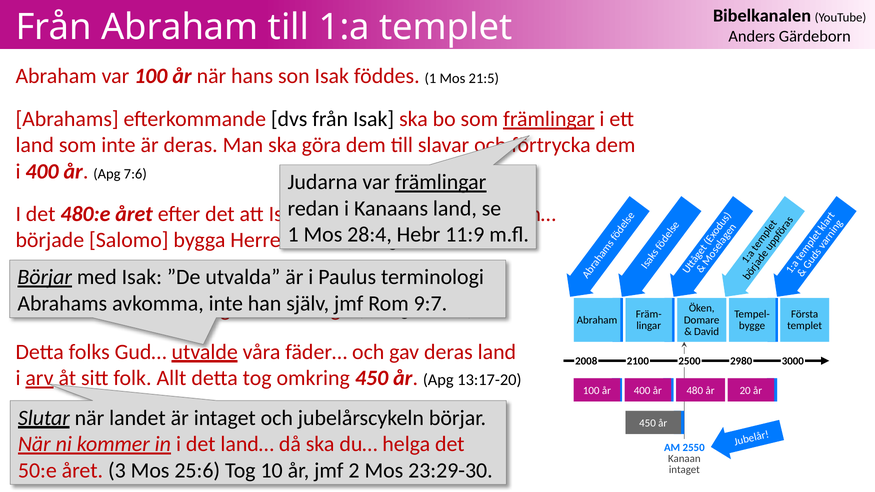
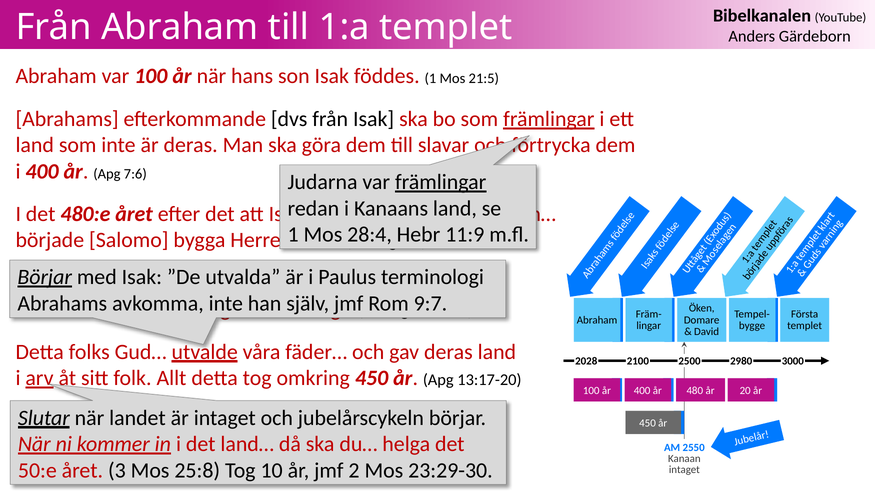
2008: 2008 -> 2028
25:6: 25:6 -> 25:8
